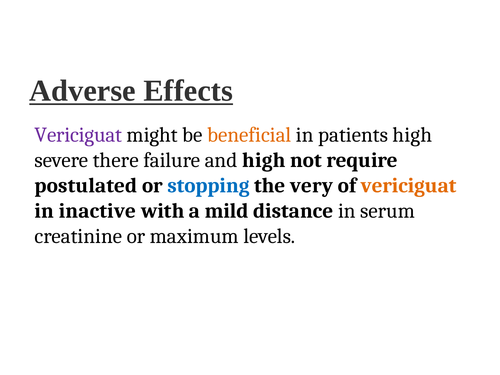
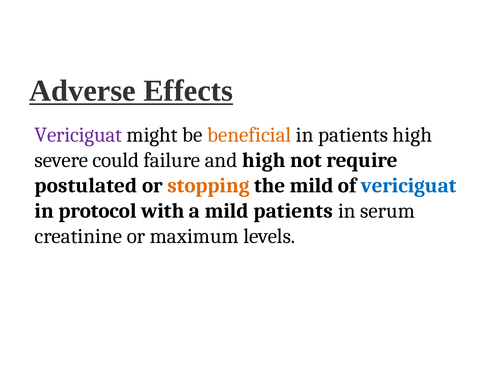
there: there -> could
stopping colour: blue -> orange
the very: very -> mild
vericiguat at (409, 186) colour: orange -> blue
inactive: inactive -> protocol
mild distance: distance -> patients
